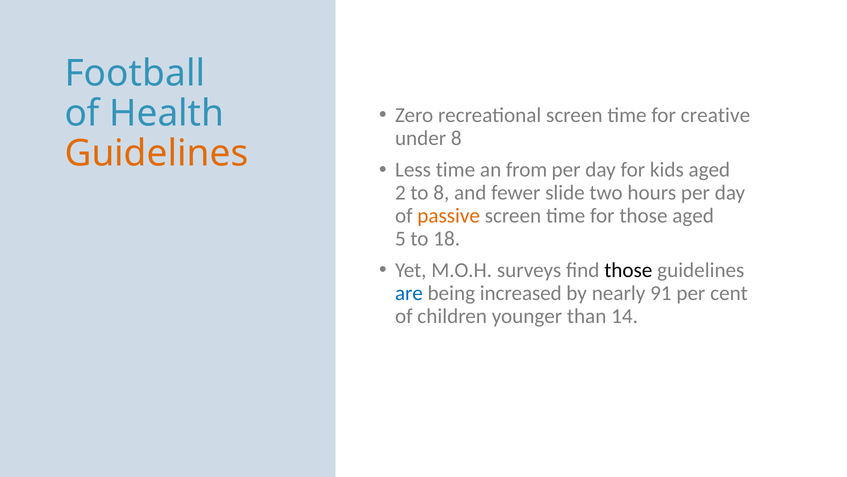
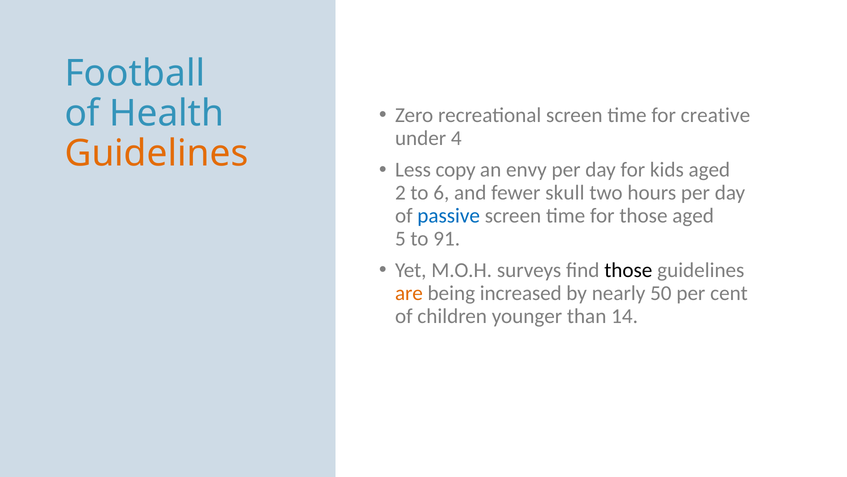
under 8: 8 -> 4
Less time: time -> copy
from: from -> envy
to 8: 8 -> 6
slide: slide -> skull
passive colour: orange -> blue
18: 18 -> 91
are colour: blue -> orange
91: 91 -> 50
